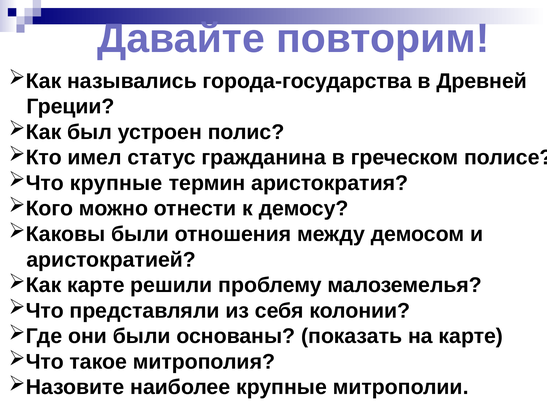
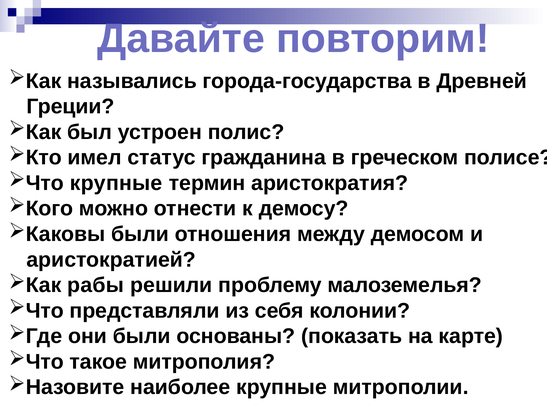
карте at (96, 285): карте -> рабы
